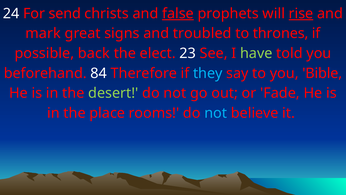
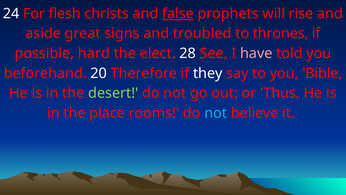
send: send -> flesh
rise underline: present -> none
mark: mark -> aside
back: back -> hard
23: 23 -> 28
have colour: light green -> pink
84: 84 -> 20
they colour: light blue -> white
Fade: Fade -> Thus
